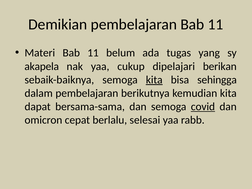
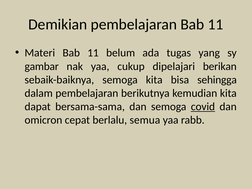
akapela: akapela -> gambar
kita at (154, 80) underline: present -> none
selesai: selesai -> semua
